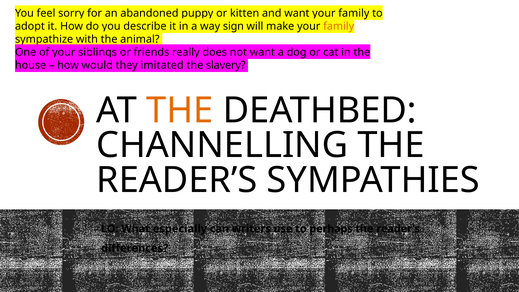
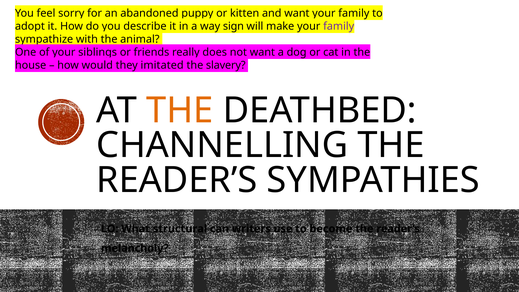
family at (339, 26) colour: orange -> purple
especially: especially -> structural
perhaps: perhaps -> become
differences: differences -> melancholy
